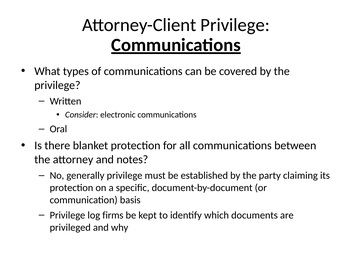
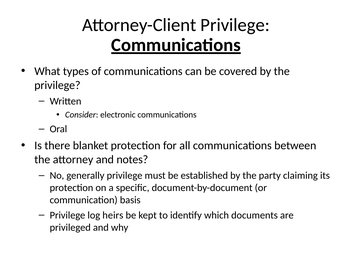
firms: firms -> heirs
